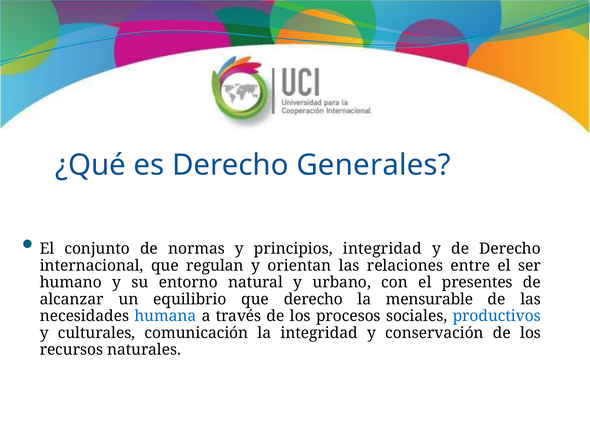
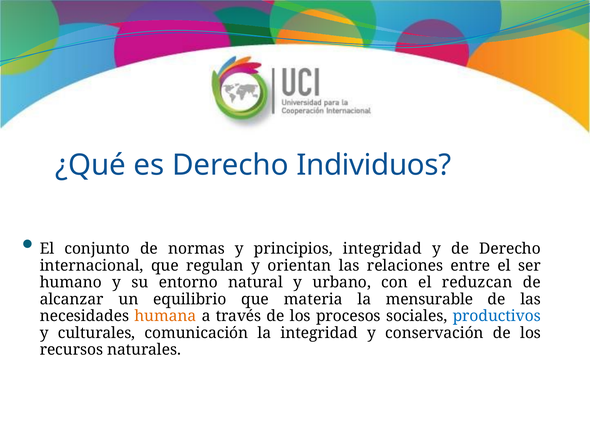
Generales: Generales -> Individuos
presentes: presentes -> reduzcan
que derecho: derecho -> materia
humana colour: blue -> orange
